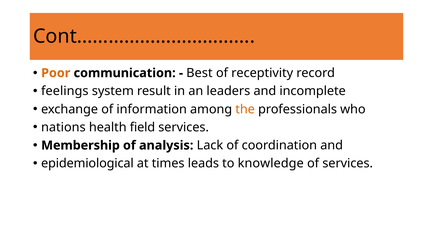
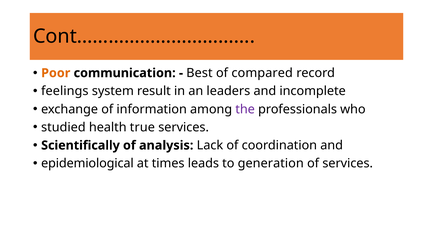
receptivity: receptivity -> compared
the colour: orange -> purple
nations: nations -> studied
field: field -> true
Membership: Membership -> Scientifically
knowledge: knowledge -> generation
